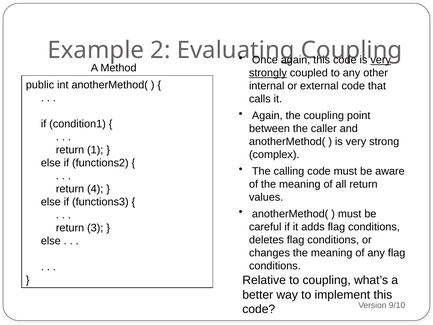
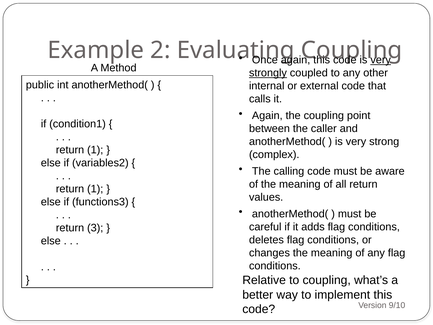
functions2: functions2 -> variables2
4 at (95, 189): 4 -> 1
